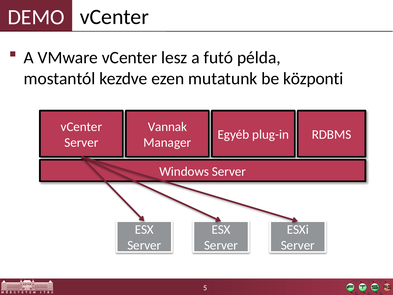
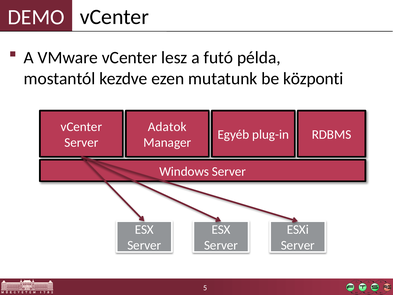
Vannak: Vannak -> Adatok
